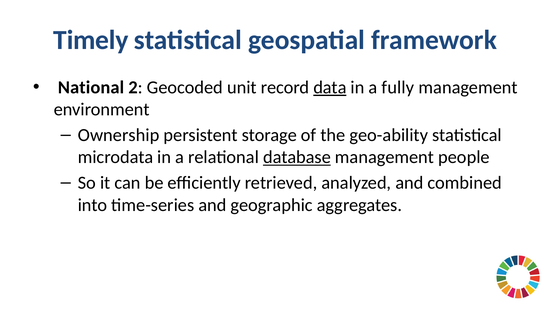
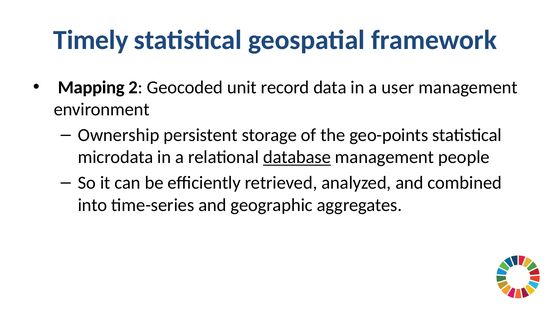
National: National -> Mapping
data underline: present -> none
fully: fully -> user
geo-ability: geo-ability -> geo-points
